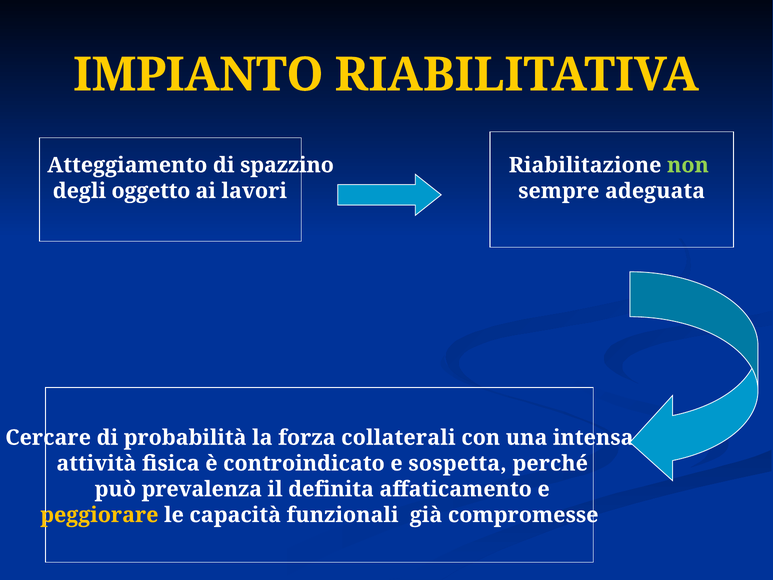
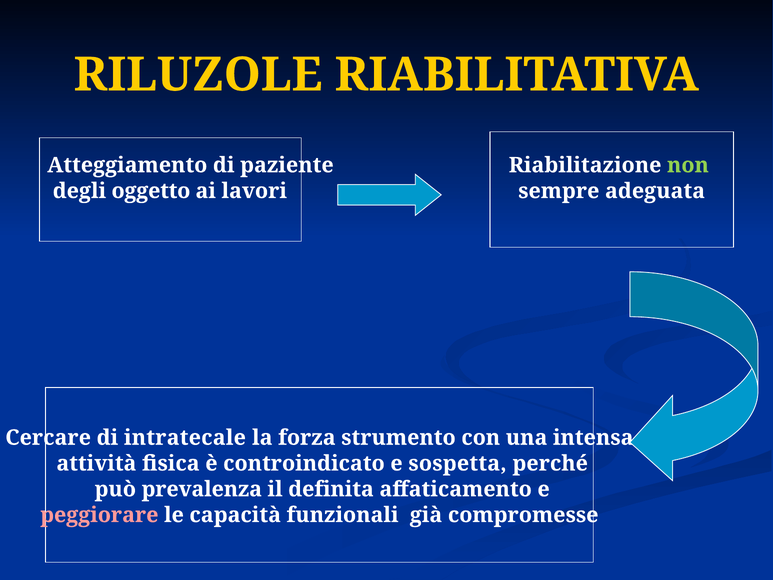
IMPIANTO: IMPIANTO -> RILUZOLE
spazzino: spazzino -> paziente
probabilità: probabilità -> intratecale
collaterali: collaterali -> strumento
peggiorare colour: yellow -> pink
